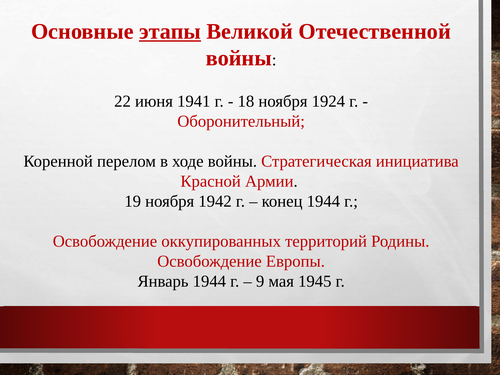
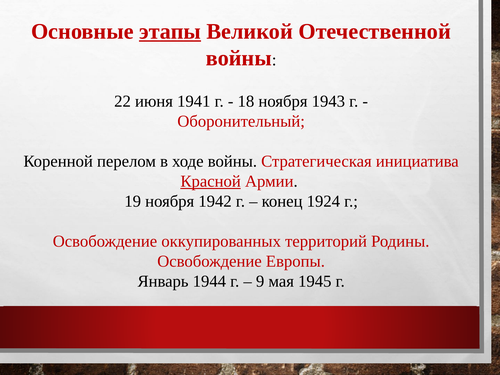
1924: 1924 -> 1943
Красной underline: none -> present
конец 1944: 1944 -> 1924
